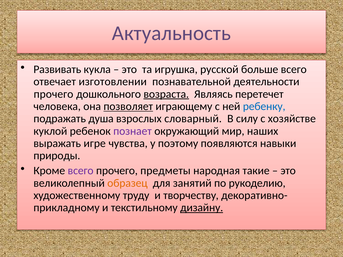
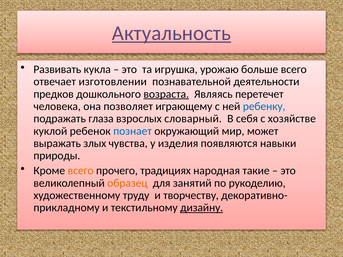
Актуальность underline: none -> present
русской: русской -> урожаю
прочего at (53, 94): прочего -> предков
позволяет underline: present -> none
душа: душа -> глаза
силу: силу -> себя
познает colour: purple -> blue
наших: наших -> может
игре: игре -> злых
поэтому: поэтому -> изделия
всего at (81, 171) colour: purple -> orange
предметы: предметы -> традициях
